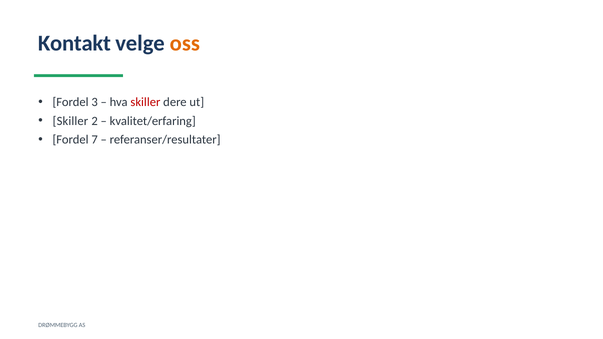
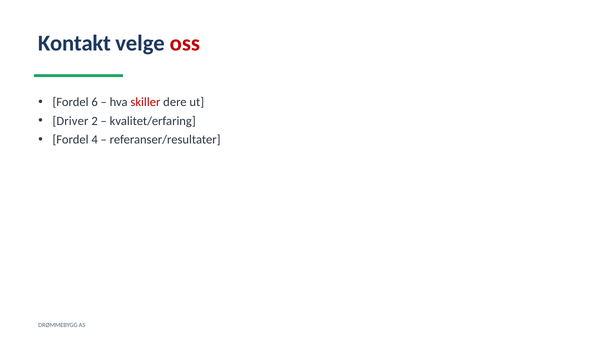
oss colour: orange -> red
3: 3 -> 6
Skiller at (70, 121): Skiller -> Driver
7: 7 -> 4
